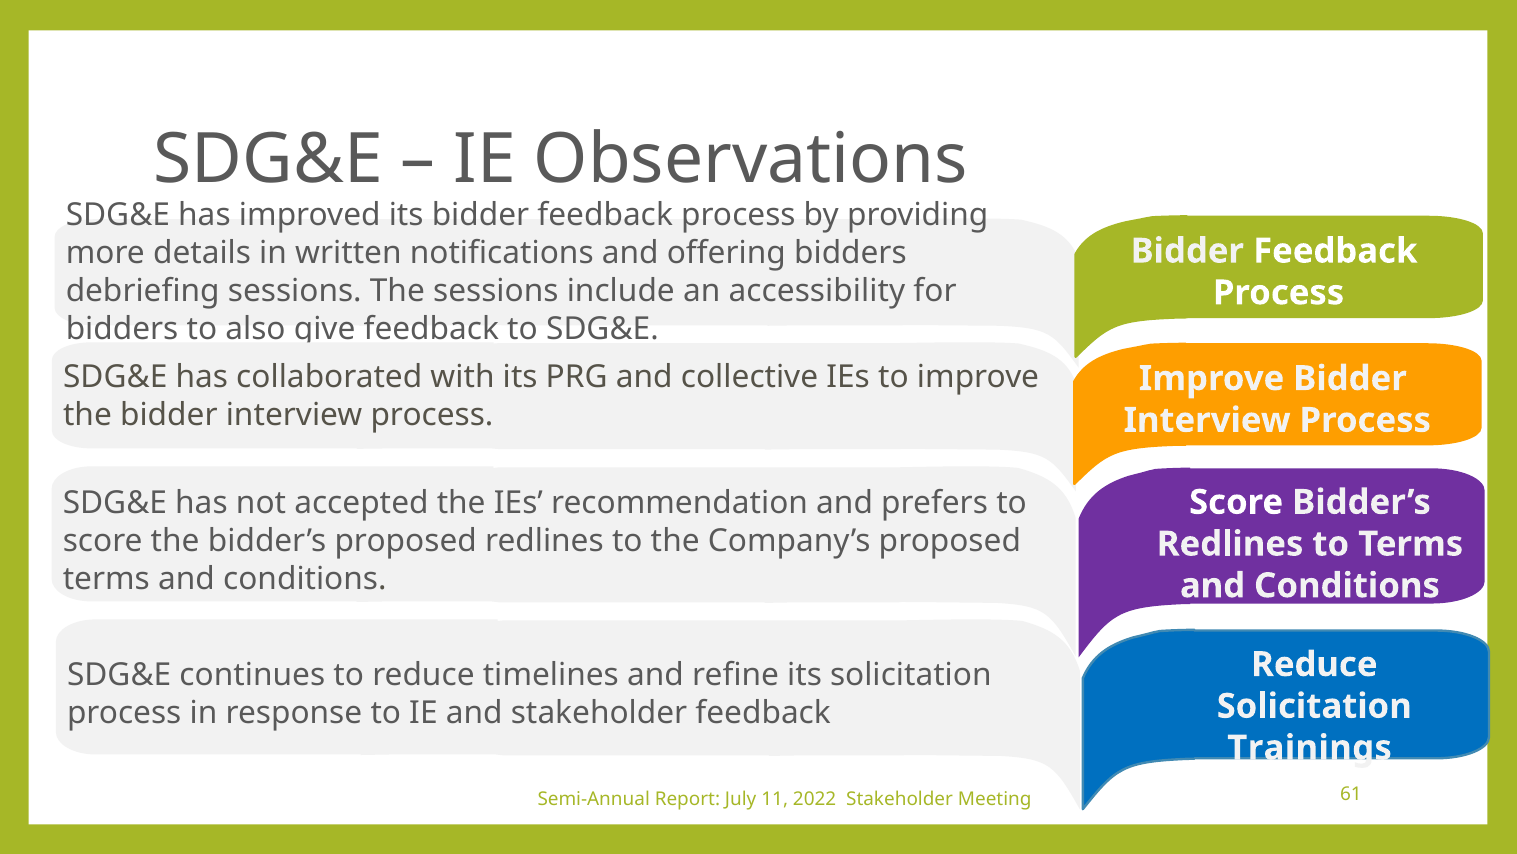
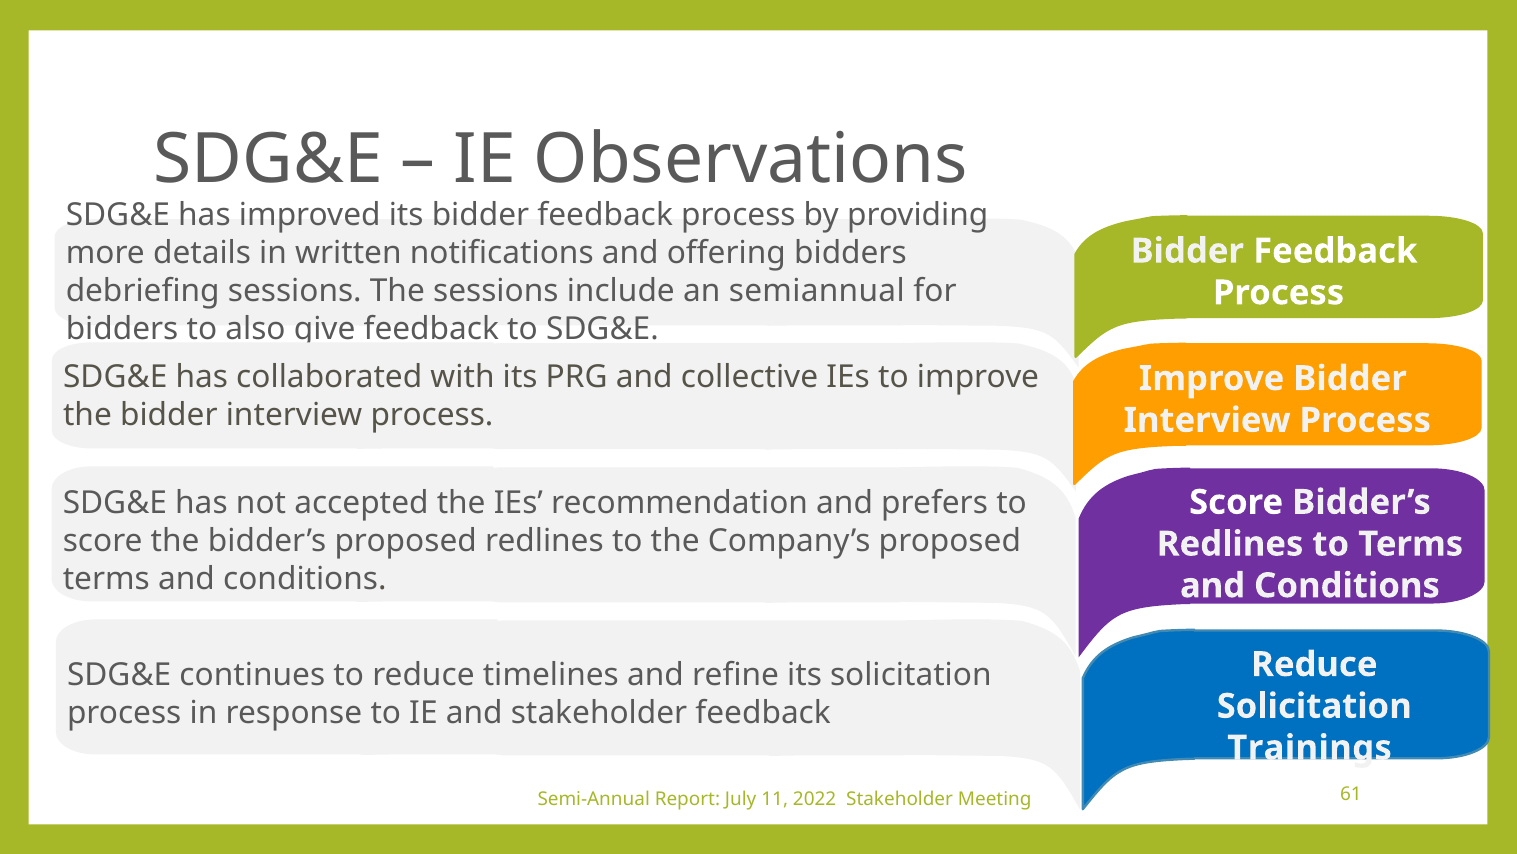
accessibility: accessibility -> semiannual
